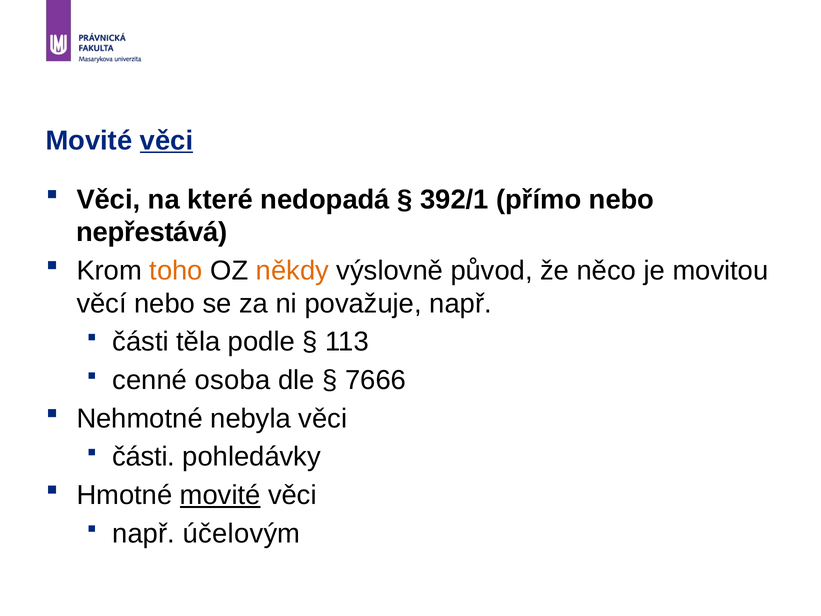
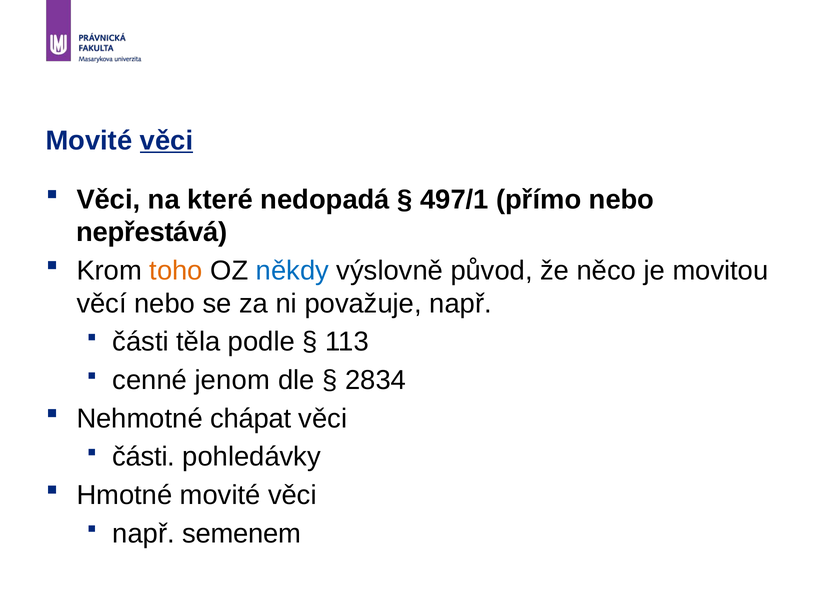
392/1: 392/1 -> 497/1
někdy colour: orange -> blue
osoba: osoba -> jenom
7666: 7666 -> 2834
nebyla: nebyla -> chápat
movité at (220, 495) underline: present -> none
účelovým: účelovým -> semenem
